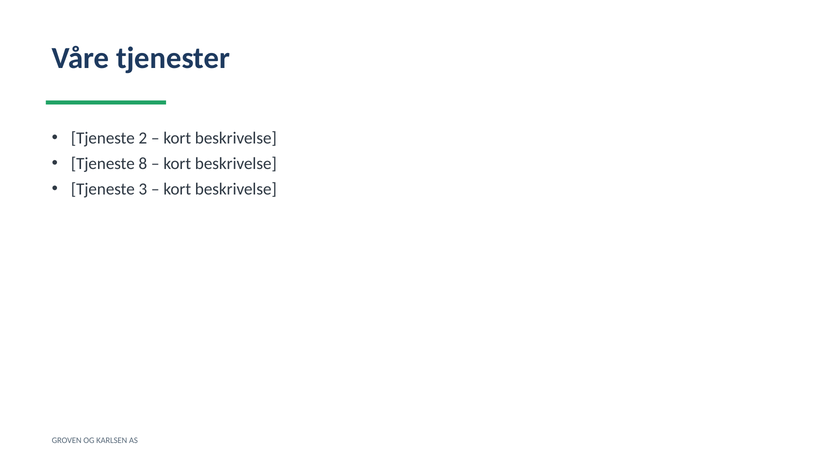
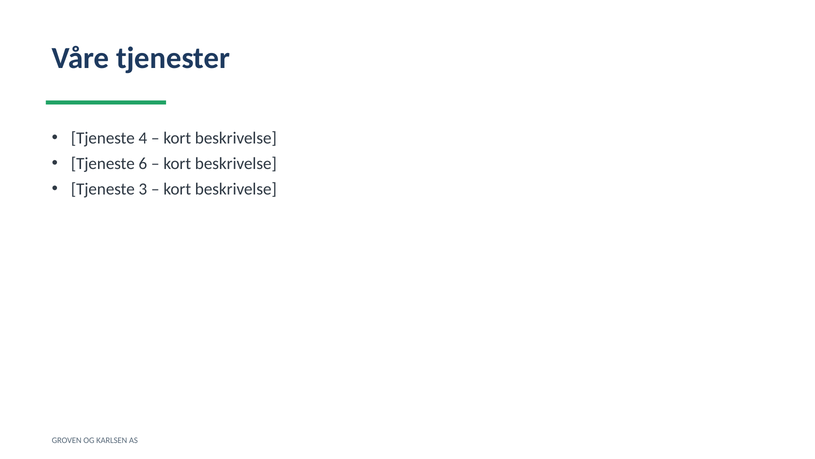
2: 2 -> 4
8: 8 -> 6
